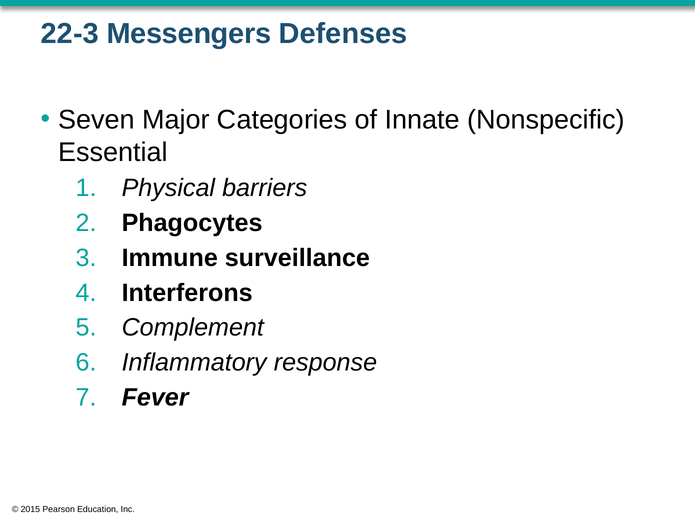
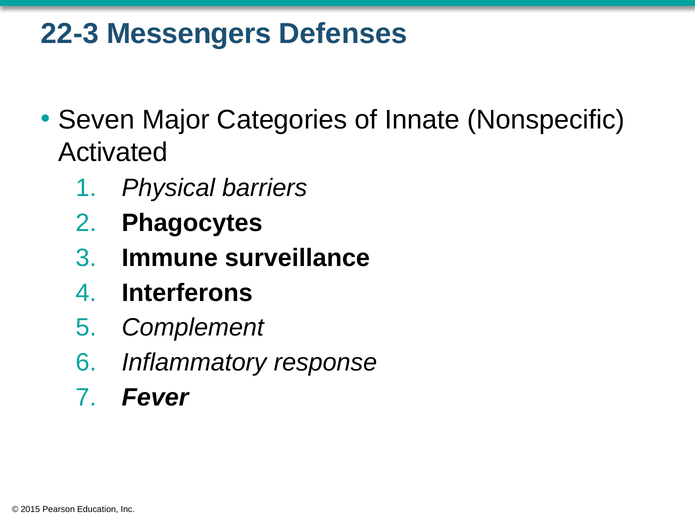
Essential: Essential -> Activated
